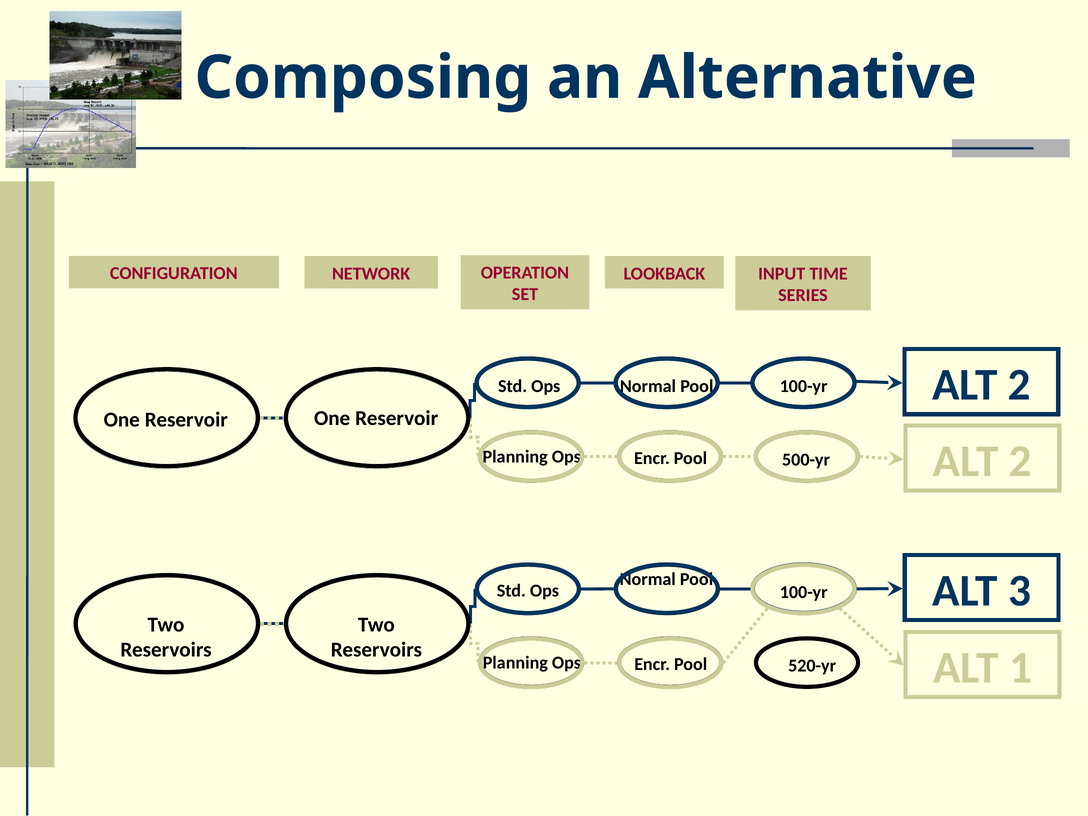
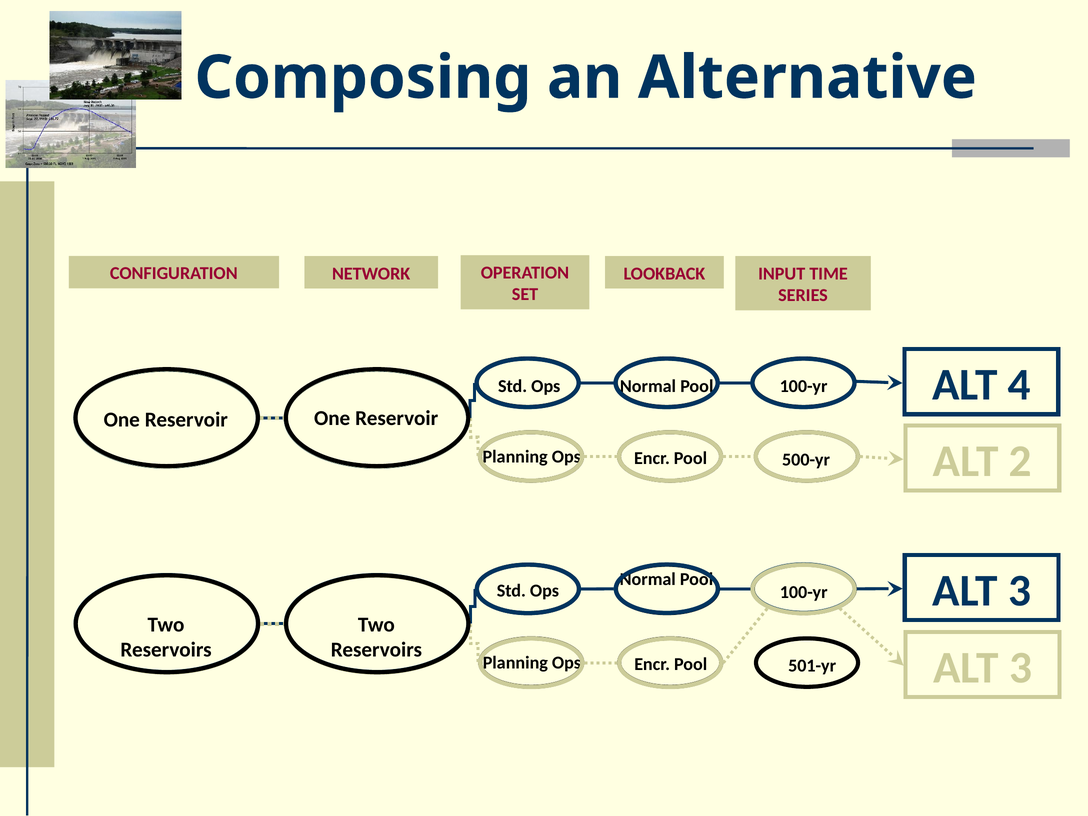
2 at (1019, 385): 2 -> 4
1 at (1021, 668): 1 -> 3
520-yr: 520-yr -> 501-yr
